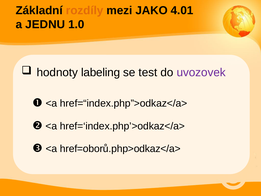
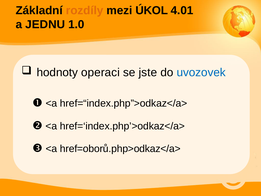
JAKO: JAKO -> ÚKOL
labeling: labeling -> operaci
test: test -> jste
uvozovek colour: purple -> blue
